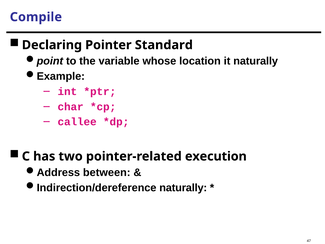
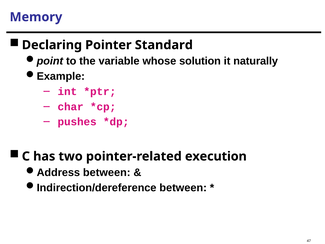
Compile: Compile -> Memory
location: location -> solution
callee: callee -> pushes
naturally at (183, 187): naturally -> between
